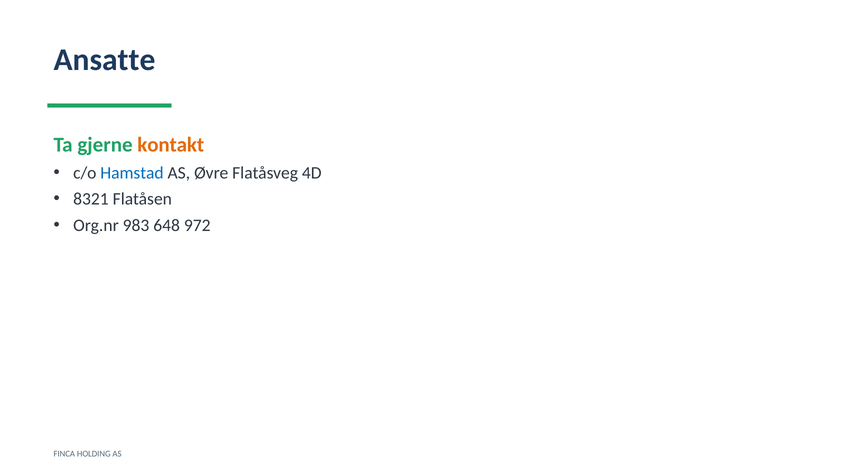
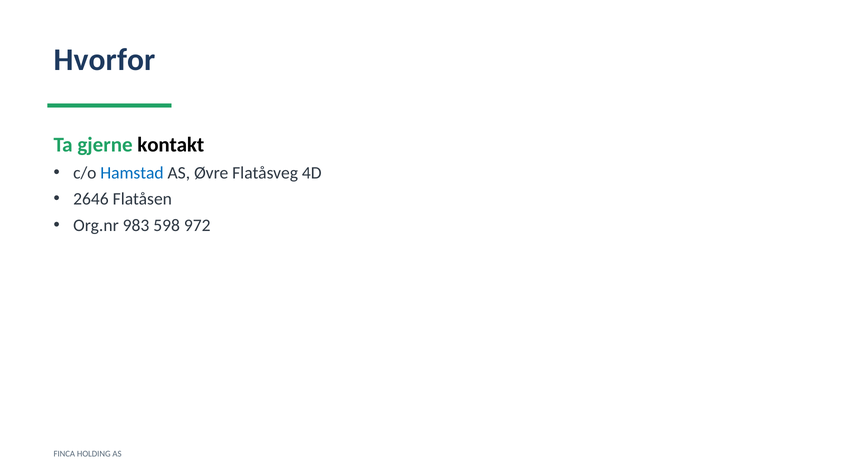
Ansatte: Ansatte -> Hvorfor
kontakt colour: orange -> black
8321: 8321 -> 2646
648: 648 -> 598
